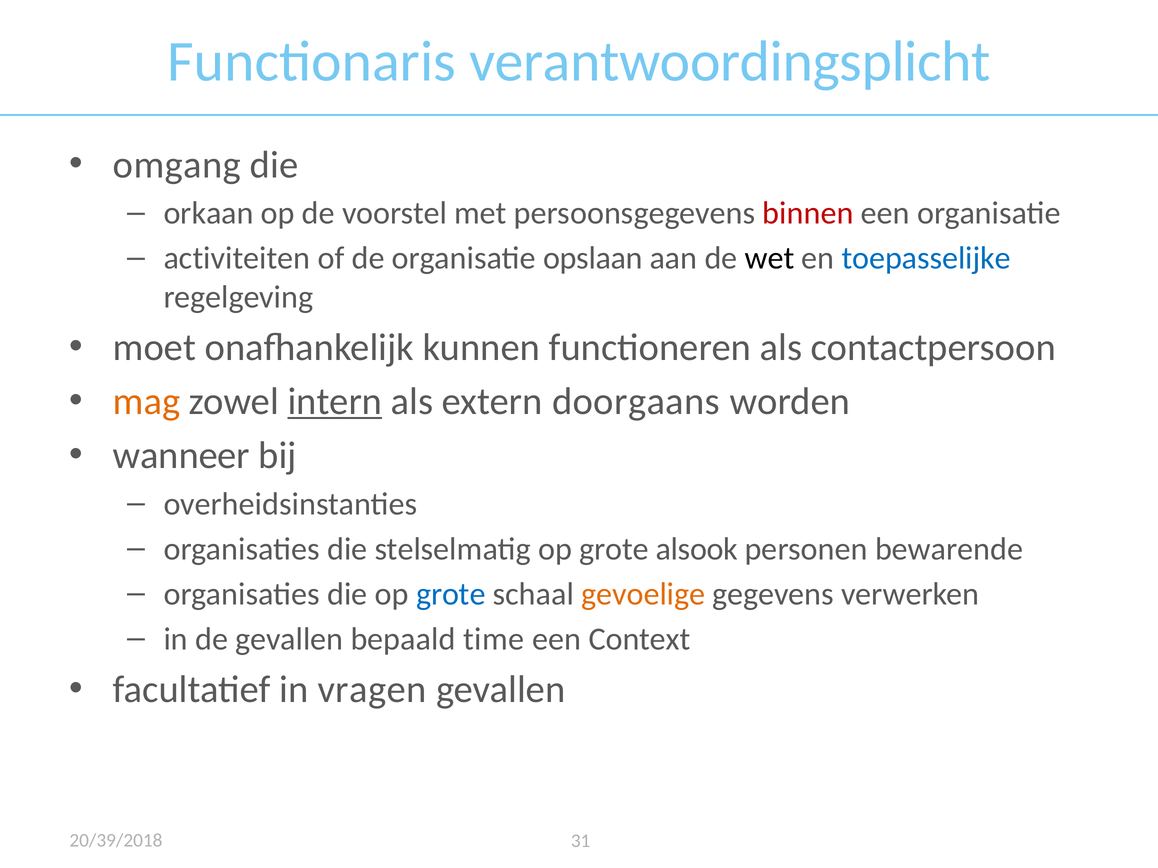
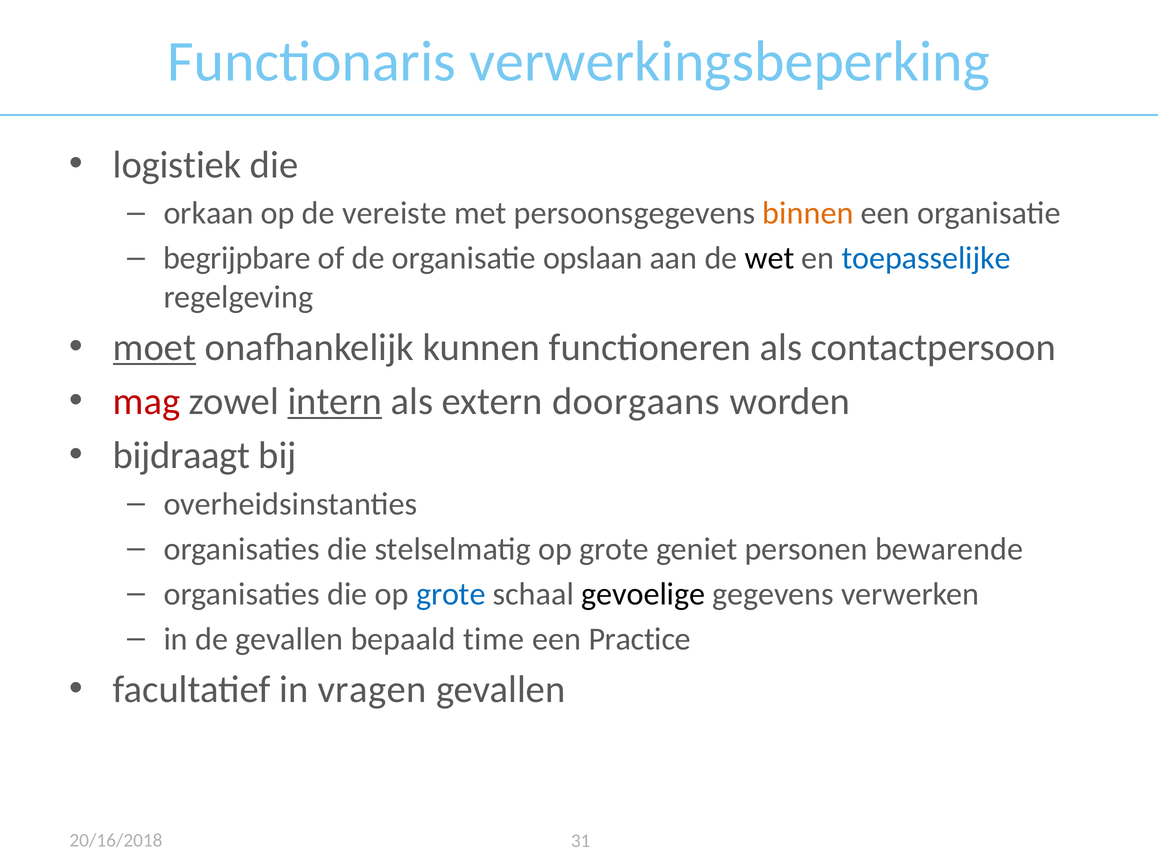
verantwoordingsplicht: verantwoordingsplicht -> verwerkingsbeperking
omgang: omgang -> logistiek
voorstel: voorstel -> vereiste
binnen colour: red -> orange
activiteiten: activiteiten -> begrijpbare
moet underline: none -> present
mag colour: orange -> red
wanneer: wanneer -> bijdraagt
alsook: alsook -> geniet
gevoelige colour: orange -> black
Context: Context -> Practice
20/39/2018: 20/39/2018 -> 20/16/2018
